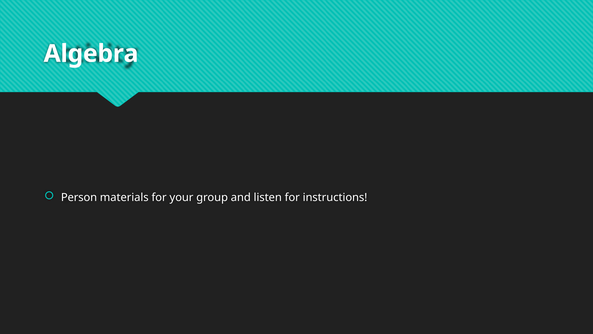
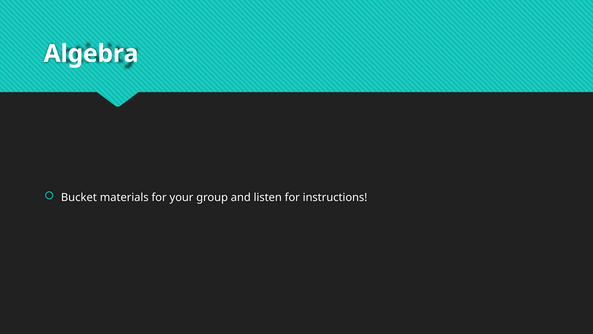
Person: Person -> Bucket
